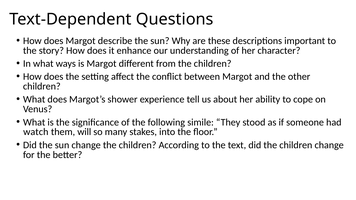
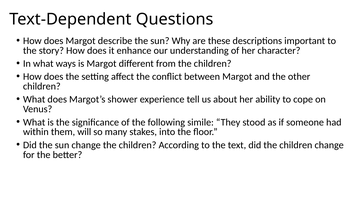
watch: watch -> within
